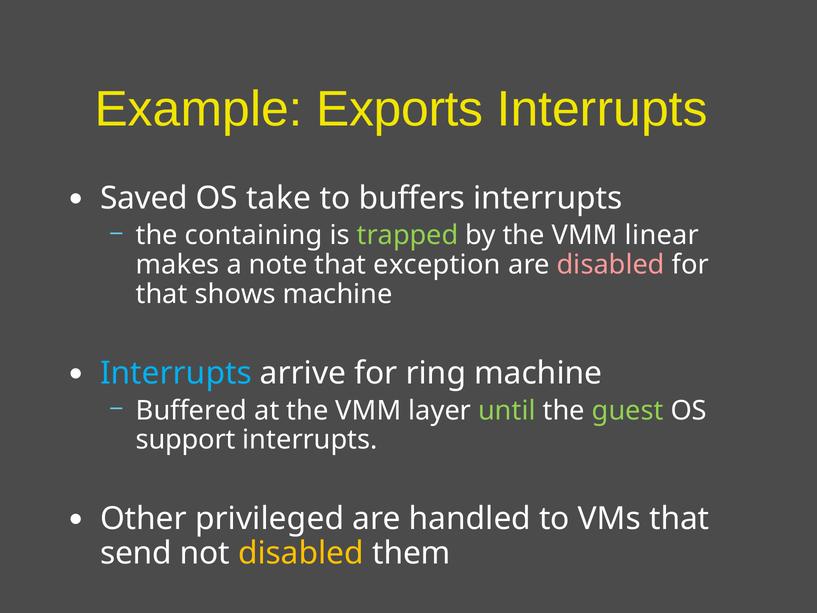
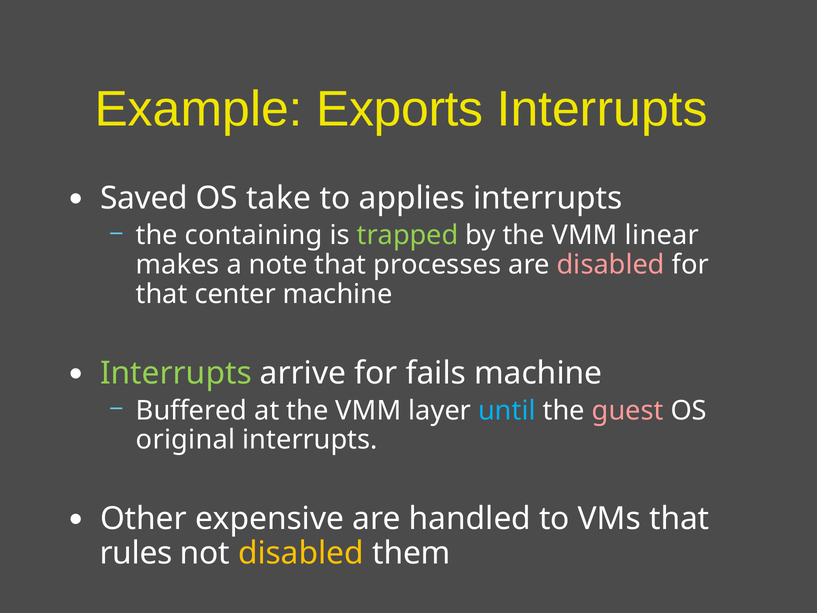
buffers: buffers -> applies
exception: exception -> processes
shows: shows -> center
Interrupts at (176, 373) colour: light blue -> light green
ring: ring -> fails
until colour: light green -> light blue
guest colour: light green -> pink
support: support -> original
privileged: privileged -> expensive
send: send -> rules
